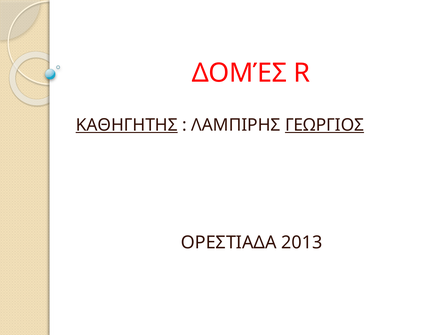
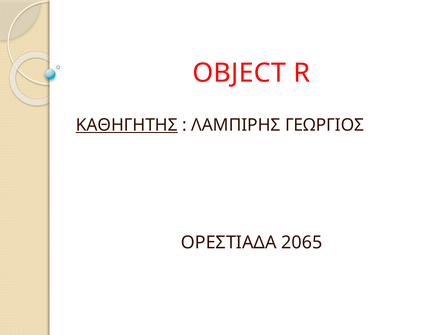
ΔΟΜΈΣ: ΔΟΜΈΣ -> OBJECT
ΓΕΩΡΓΙΟΣ underline: present -> none
2013: 2013 -> 2065
